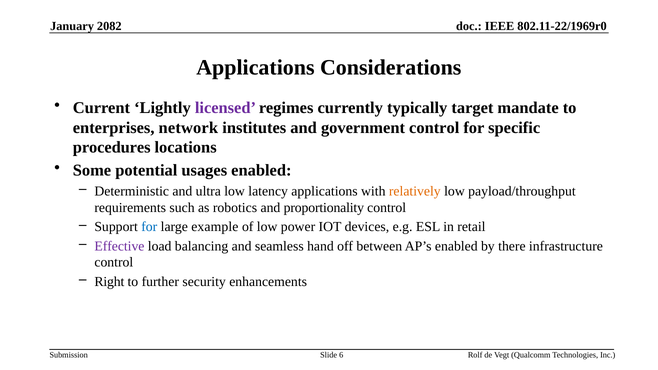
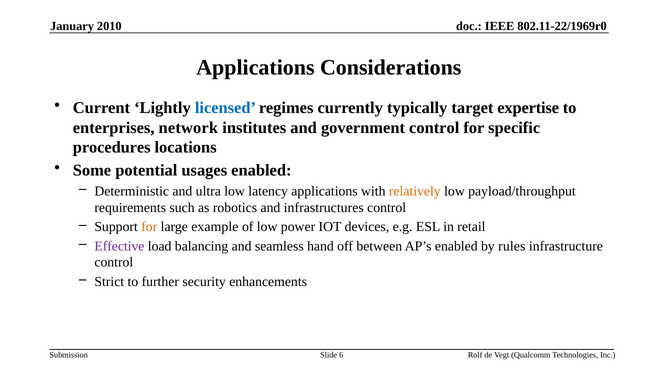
2082: 2082 -> 2010
licensed colour: purple -> blue
mandate: mandate -> expertise
proportionality: proportionality -> infrastructures
for at (149, 227) colour: blue -> orange
there: there -> rules
Right: Right -> Strict
